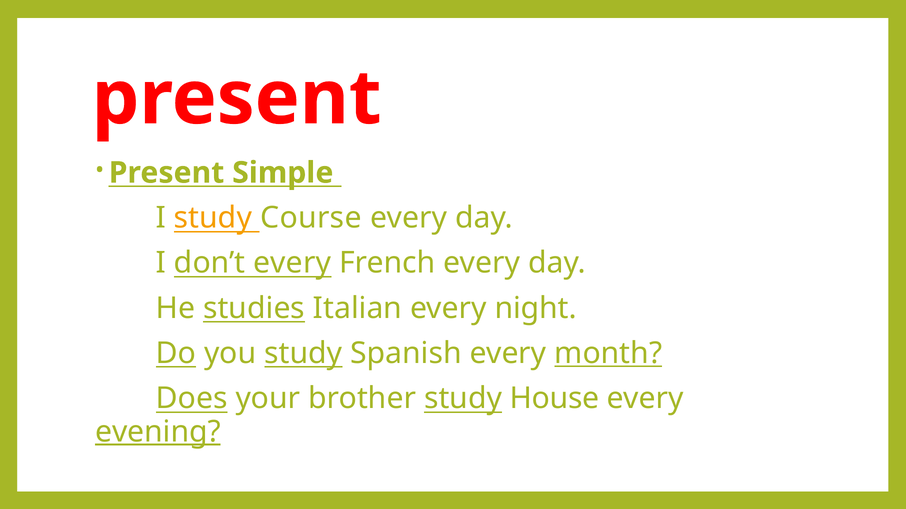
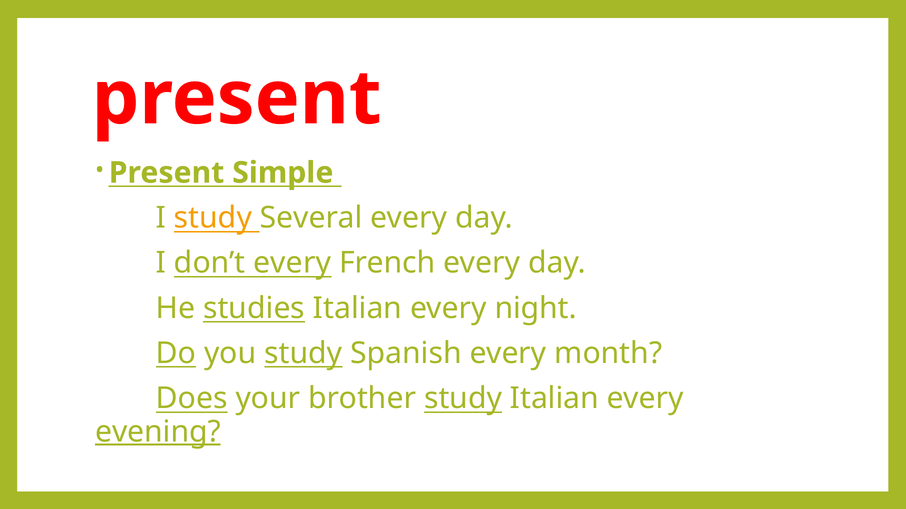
Course: Course -> Several
month underline: present -> none
study House: House -> Italian
